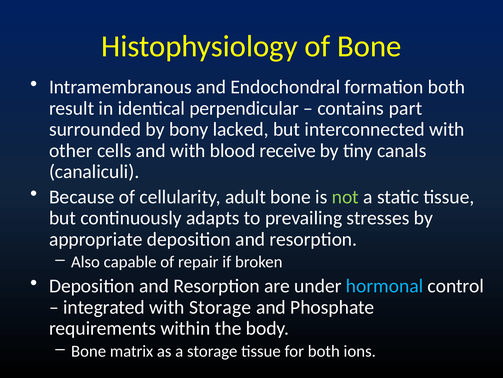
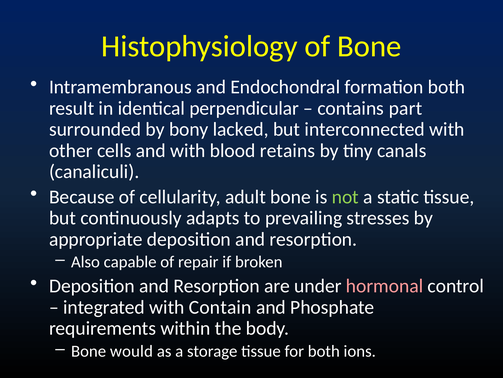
receive: receive -> retains
hormonal colour: light blue -> pink
with Storage: Storage -> Contain
matrix: matrix -> would
